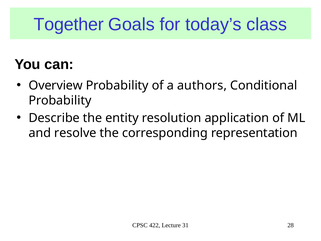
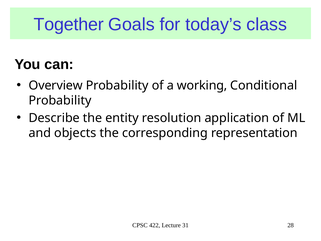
authors: authors -> working
resolve: resolve -> objects
